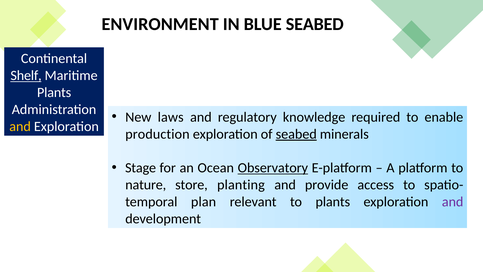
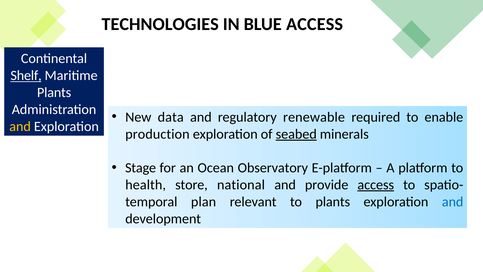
ENVIRONMENT: ENVIRONMENT -> TECHNOLOGIES
BLUE SEABED: SEABED -> ACCESS
laws: laws -> data
knowledge: knowledge -> renewable
Observatory underline: present -> none
nature: nature -> health
planting: planting -> national
access at (376, 185) underline: none -> present
and at (453, 202) colour: purple -> blue
